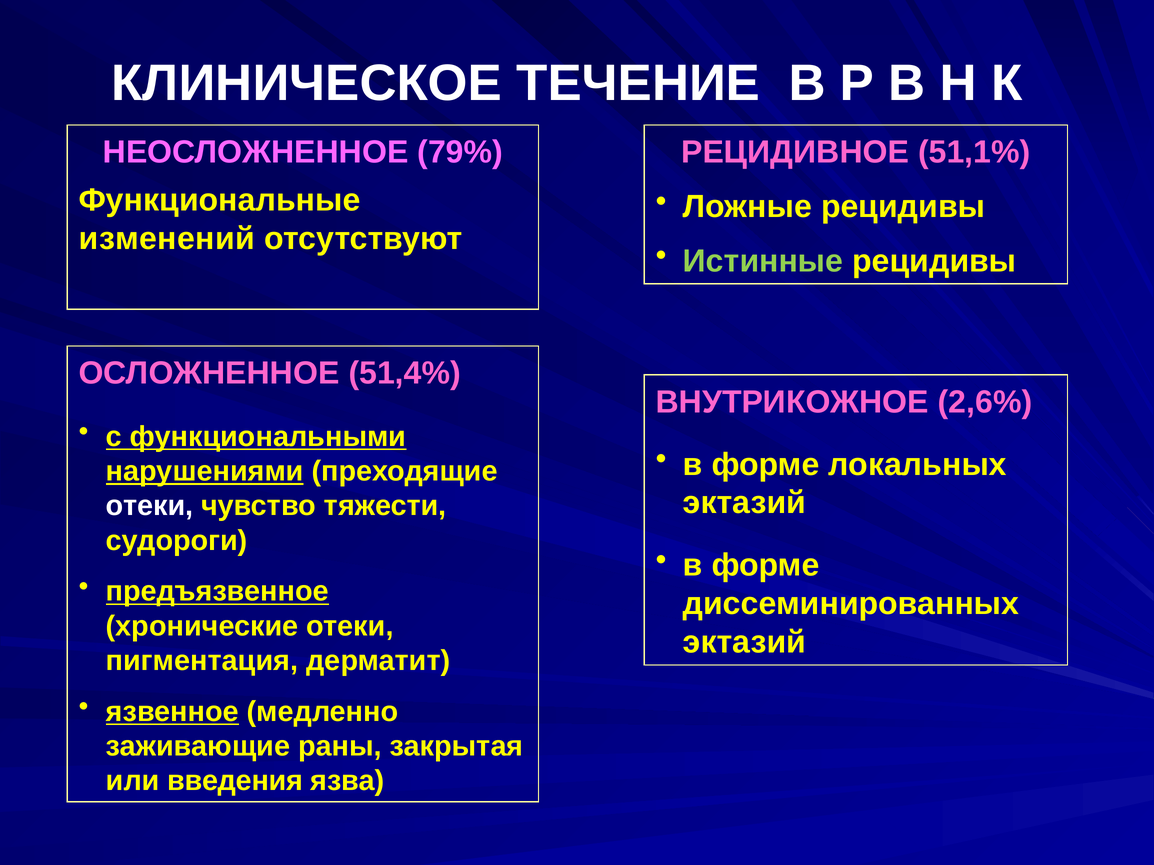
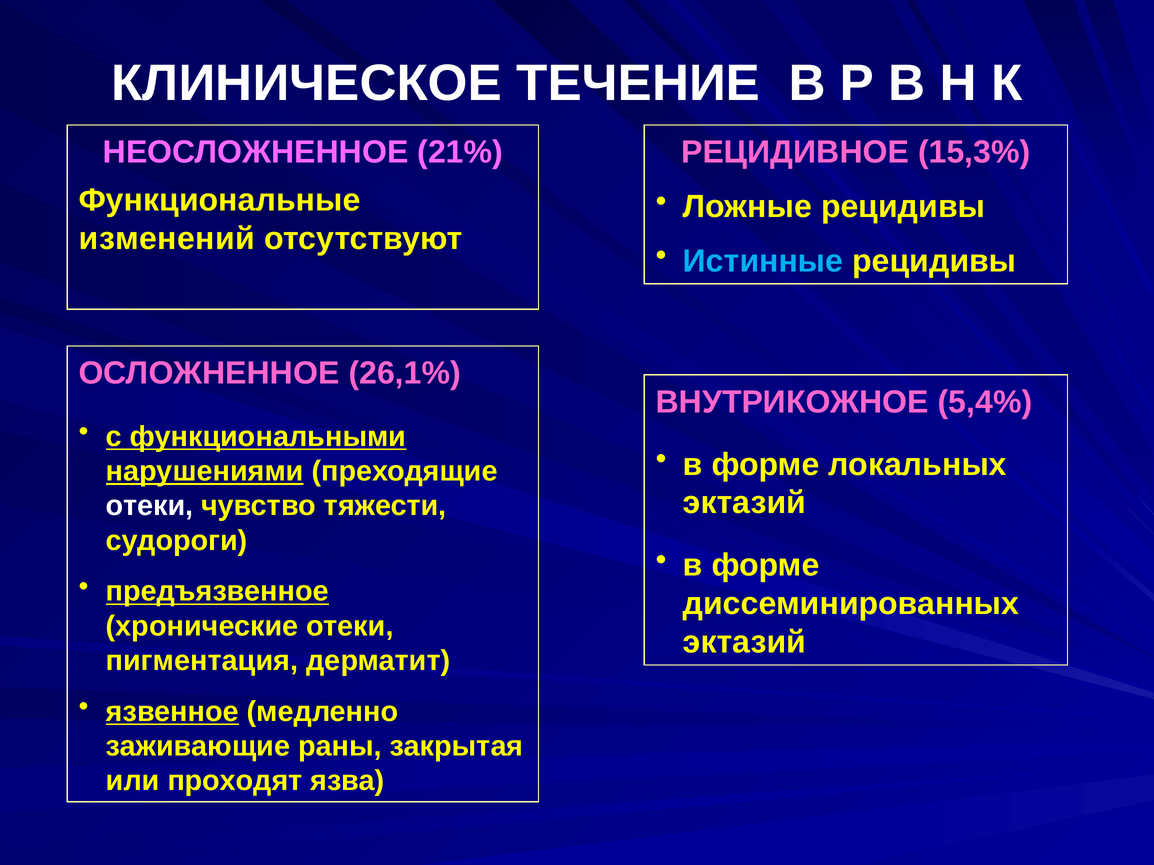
79%: 79% -> 21%
51,1%: 51,1% -> 15,3%
Истинные colour: light green -> light blue
51,4%: 51,4% -> 26,1%
2,6%: 2,6% -> 5,4%
введения: введения -> проходят
